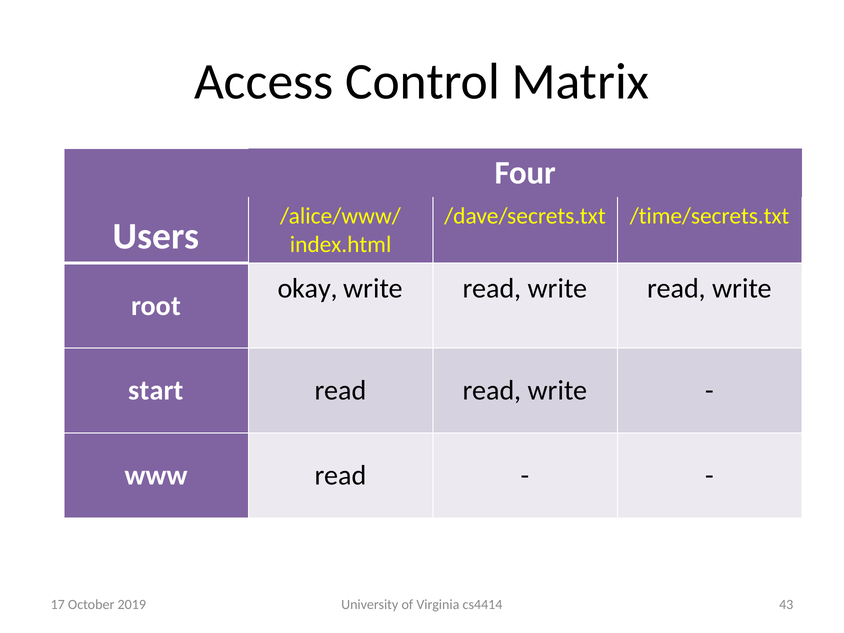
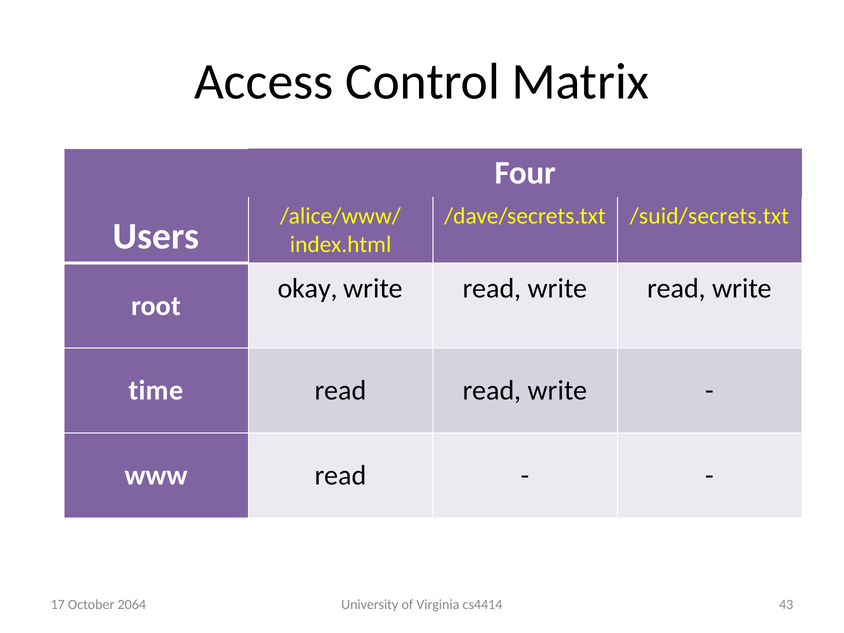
/time/secrets.txt: /time/secrets.txt -> /suid/secrets.txt
start: start -> time
2019: 2019 -> 2064
